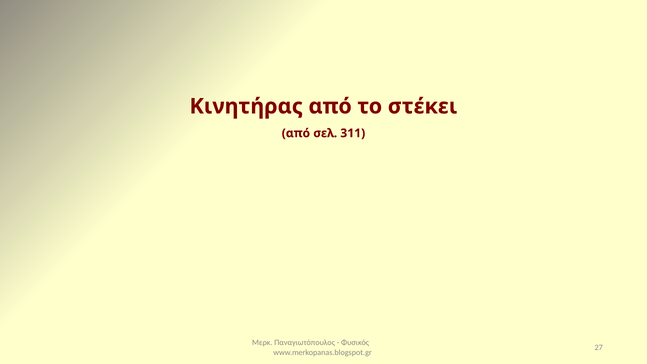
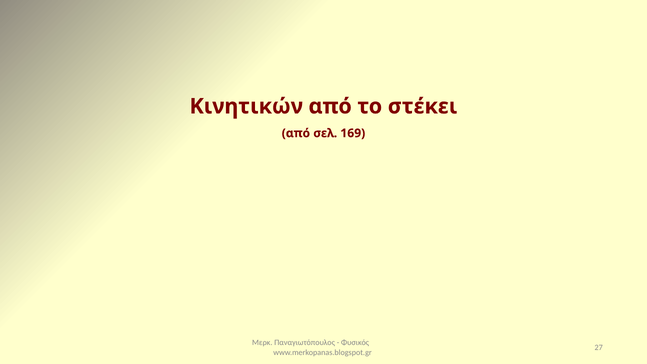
Κινητήρας: Κινητήρας -> Κινητικών
311: 311 -> 169
